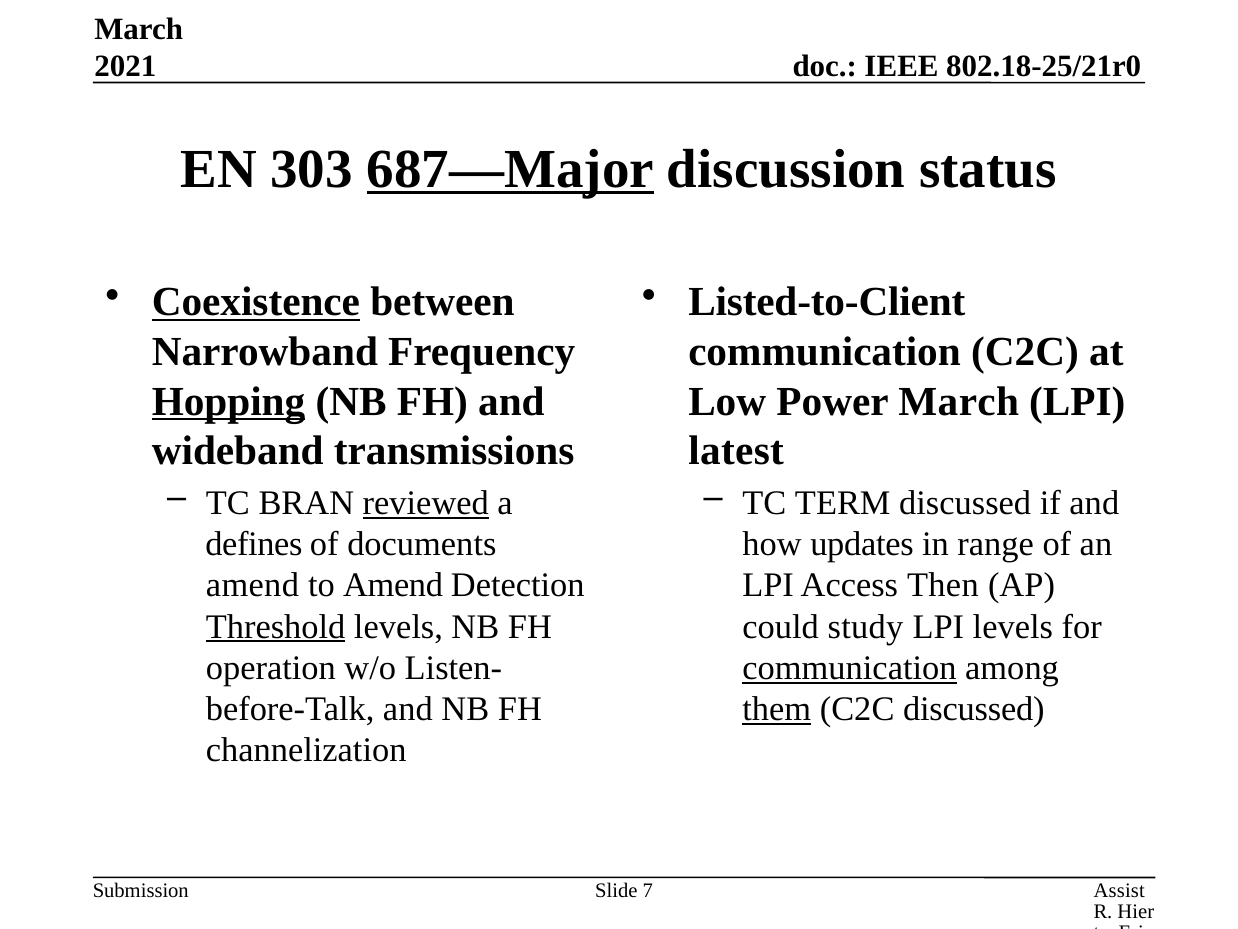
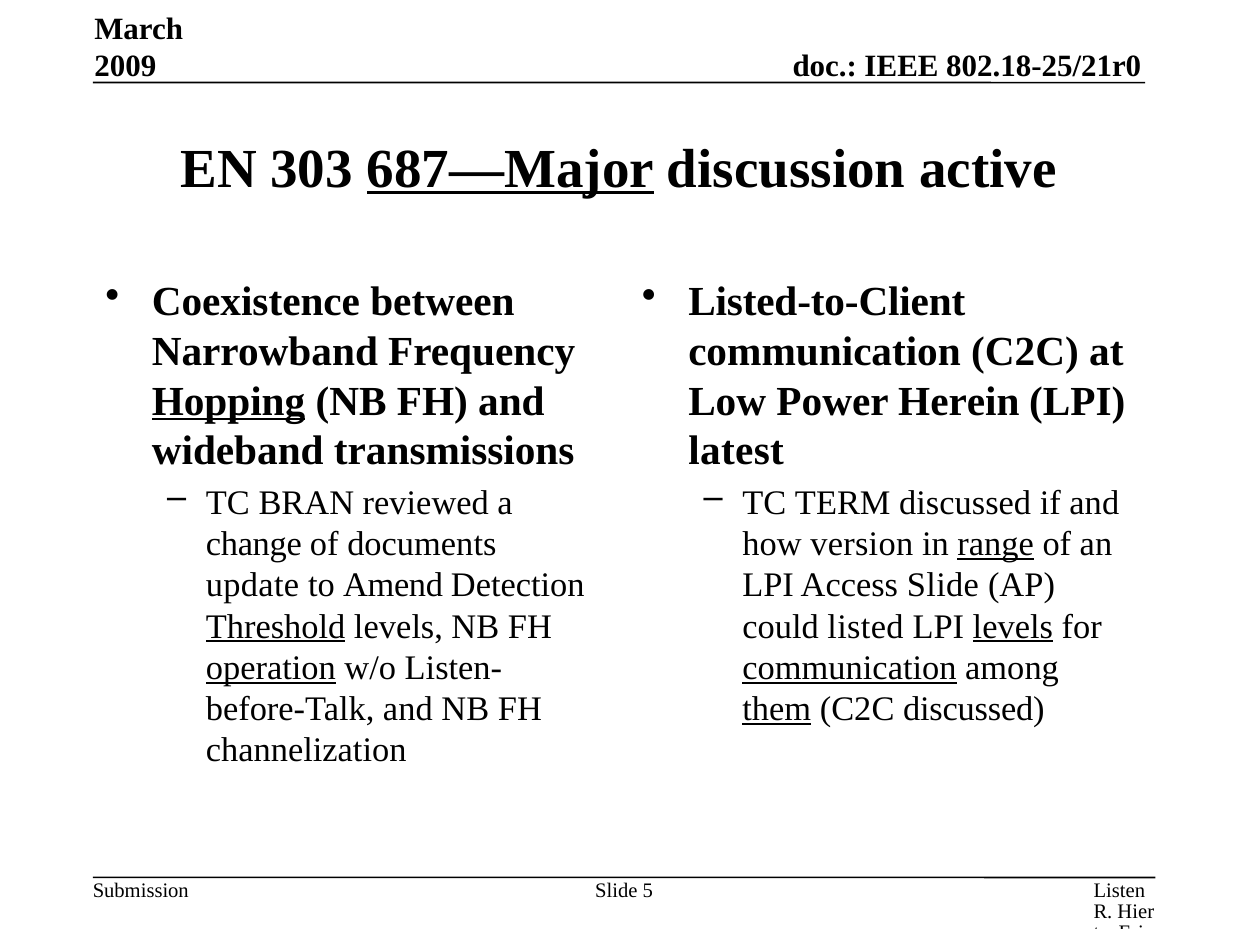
2021: 2021 -> 2009
status: status -> active
Coexistence underline: present -> none
Power March: March -> Herein
reviewed underline: present -> none
defines: defines -> change
updates: updates -> version
range underline: none -> present
amend at (252, 585): amend -> update
Access Then: Then -> Slide
study: study -> listed
levels at (1013, 626) underline: none -> present
operation underline: none -> present
Assist: Assist -> Listen
7: 7 -> 5
